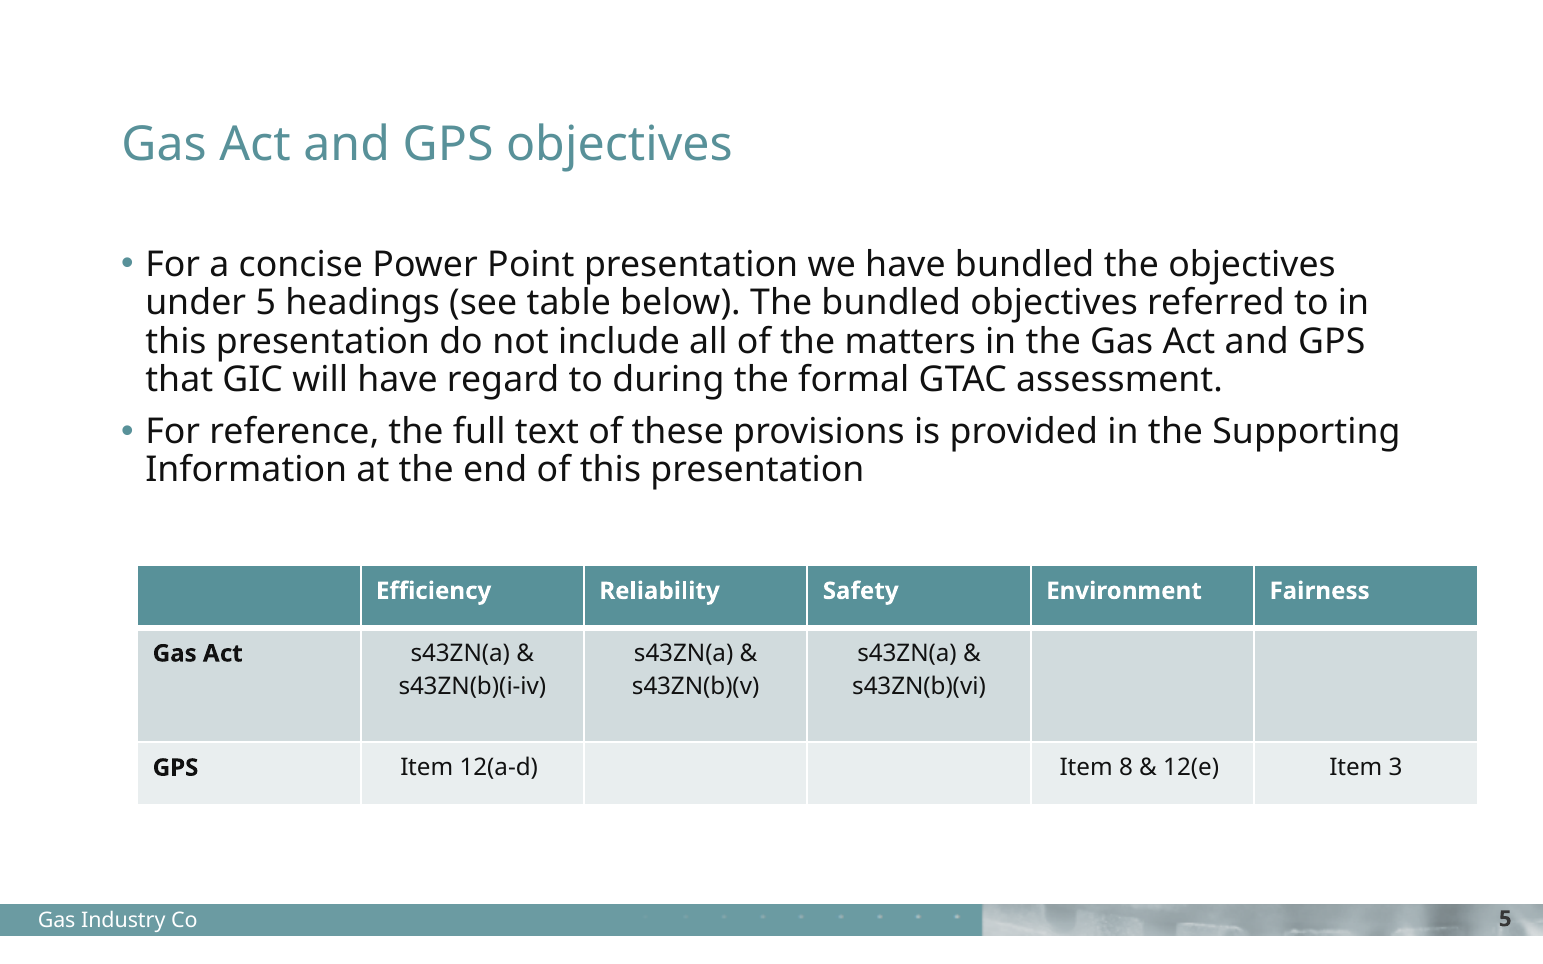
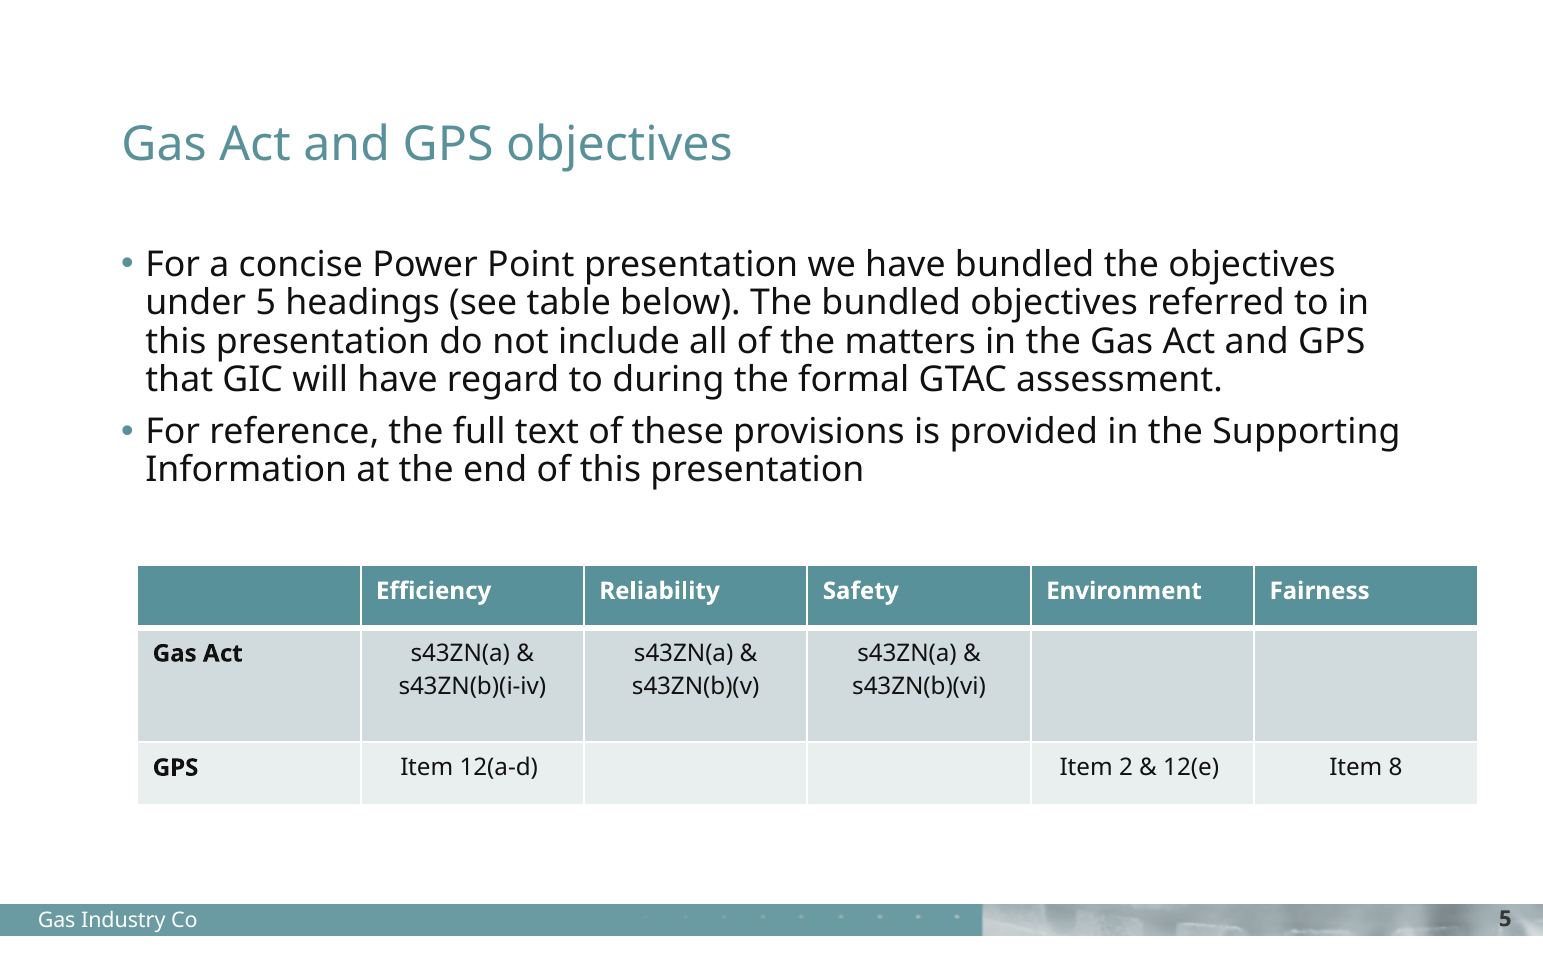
8: 8 -> 2
3: 3 -> 8
